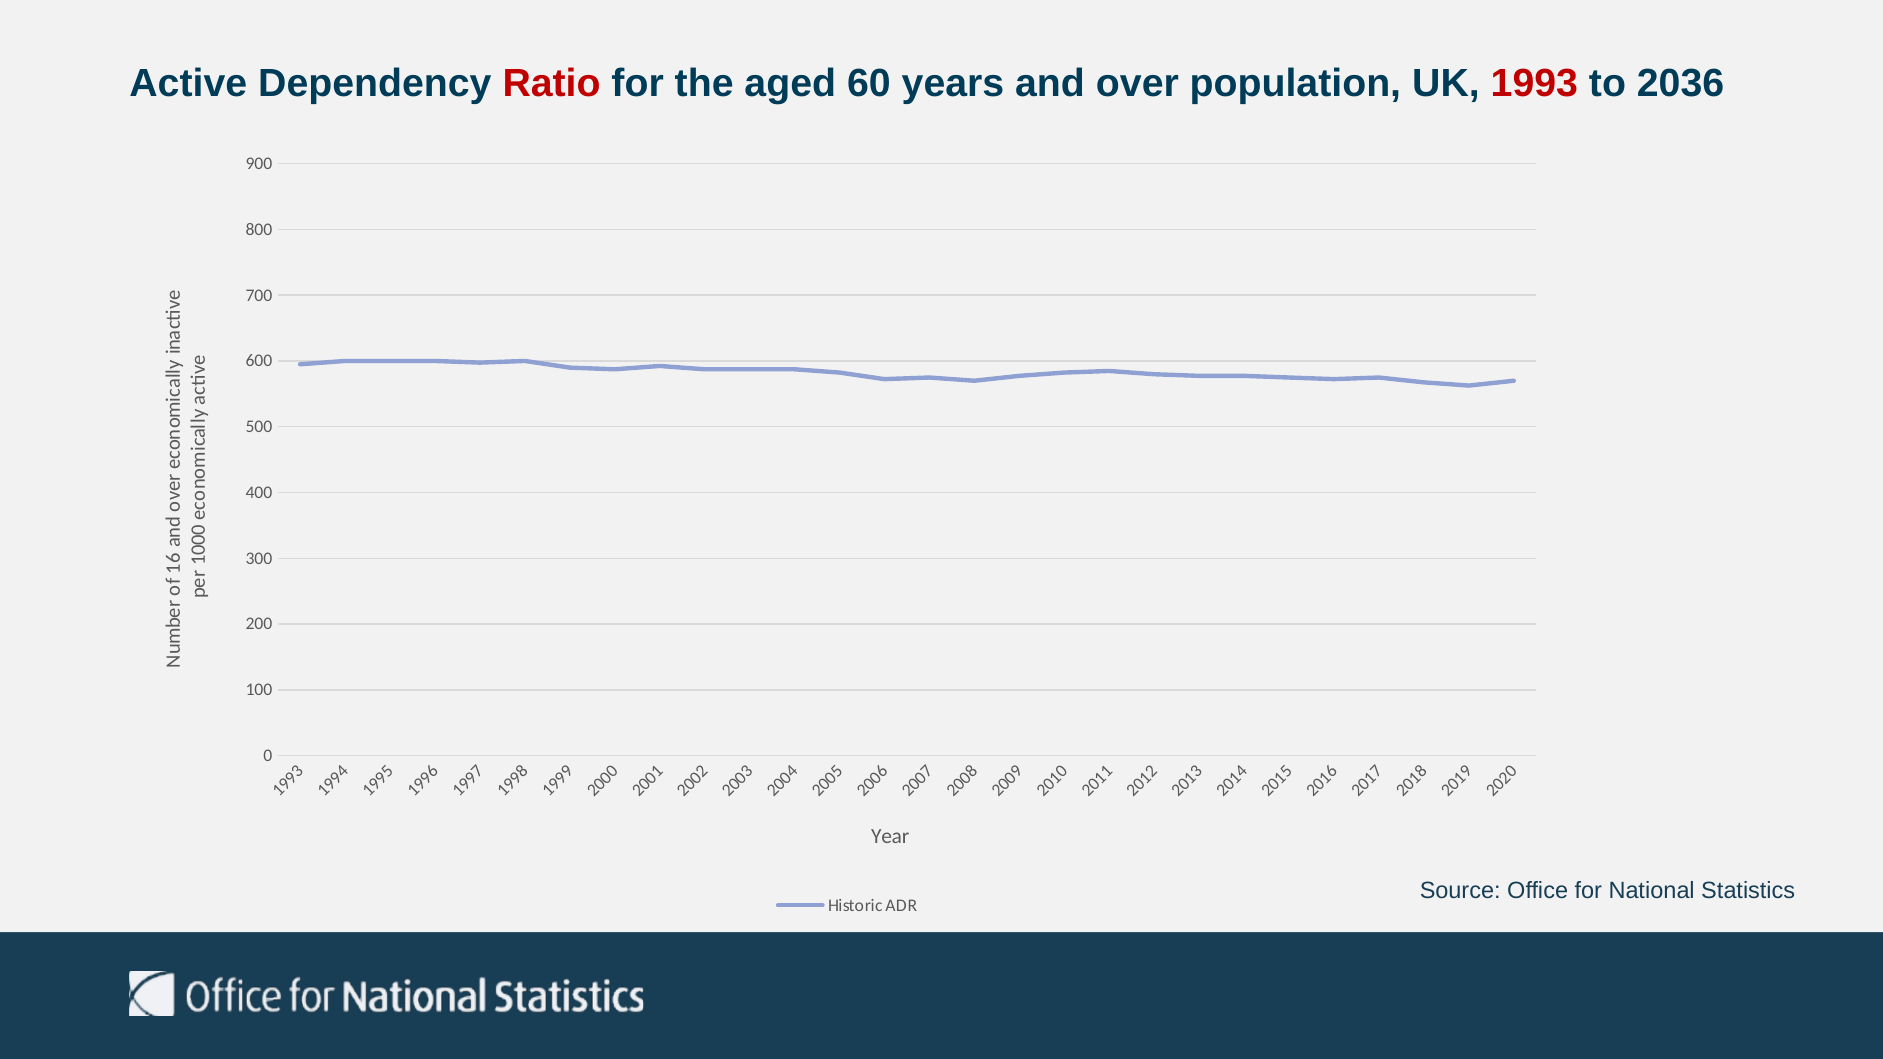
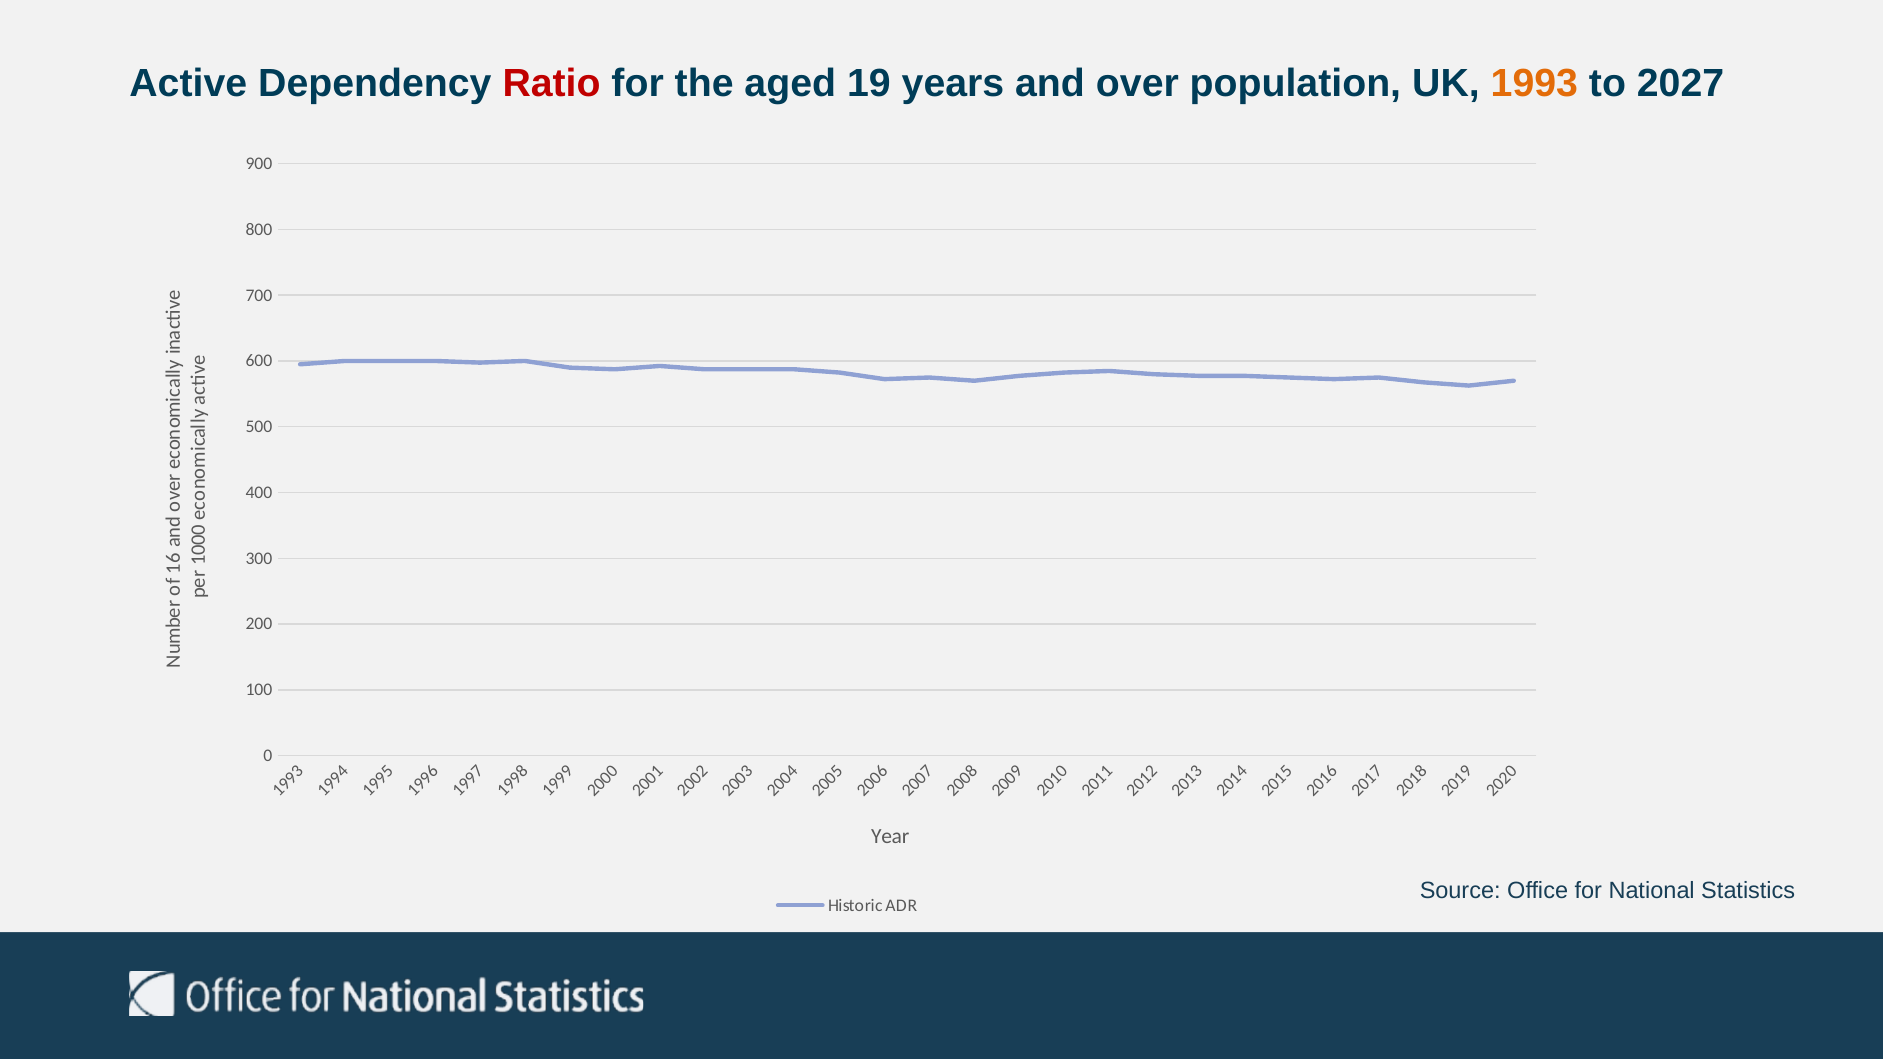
60: 60 -> 19
1993 colour: red -> orange
2036: 2036 -> 2027
